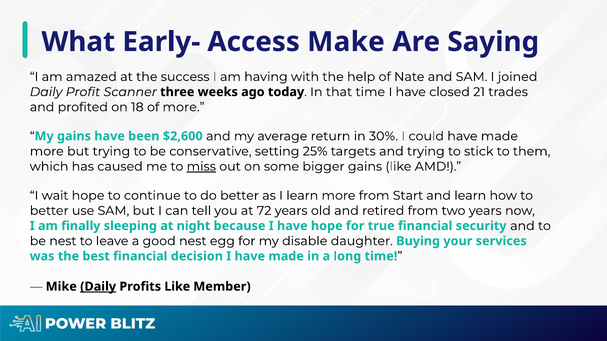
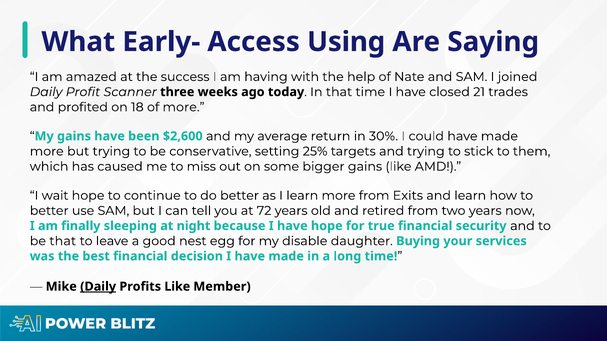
Make: Make -> Using
miss underline: present -> none
Start: Start -> Exits
be nest: nest -> that
